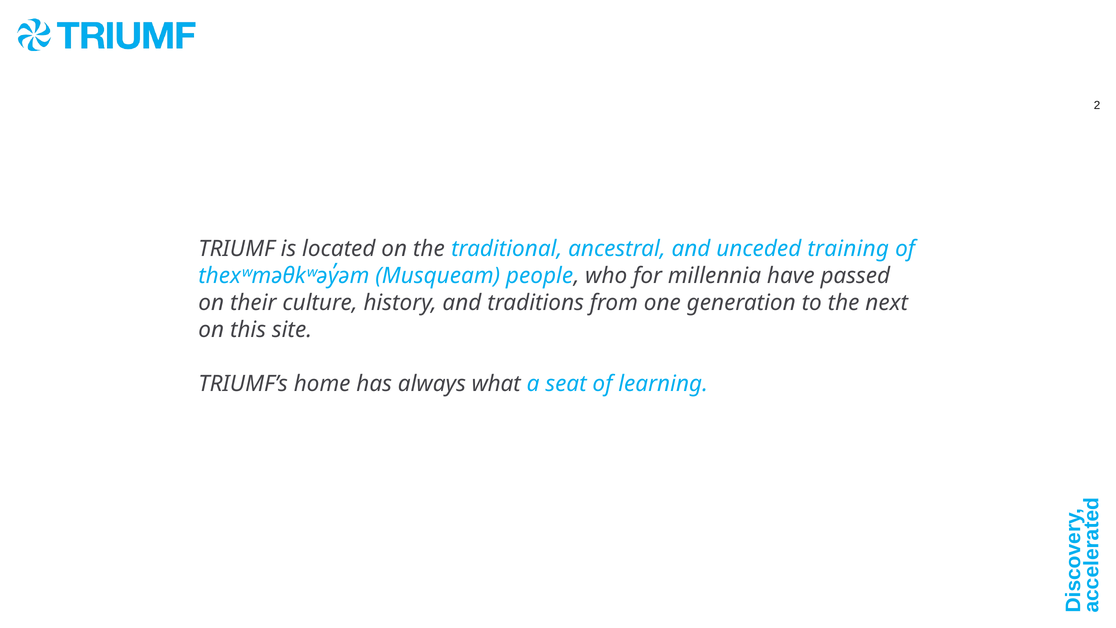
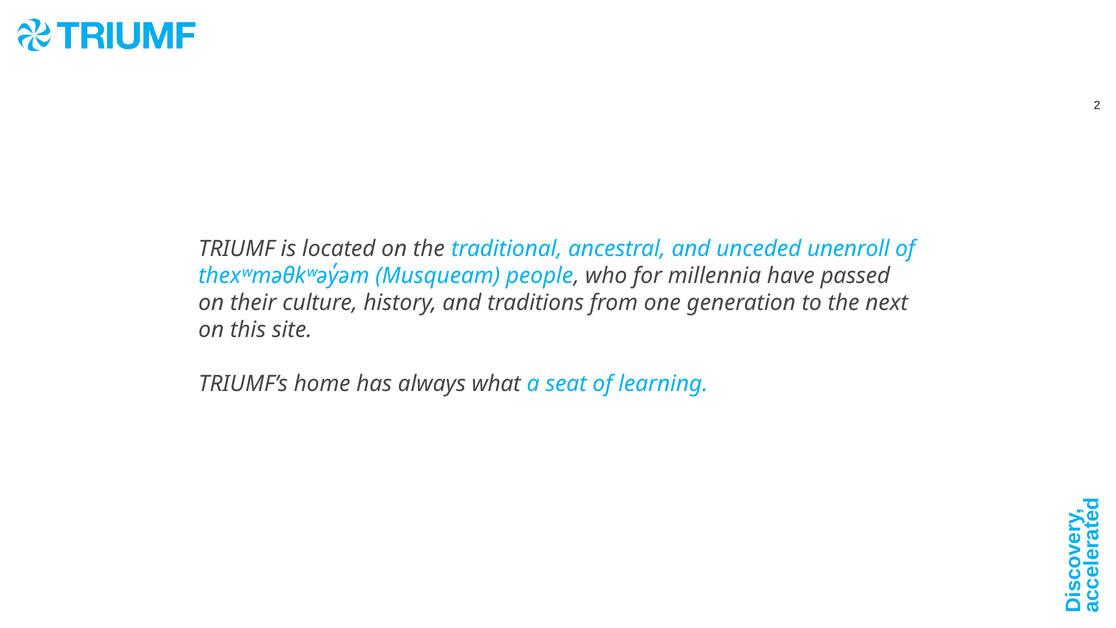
training: training -> unenroll
